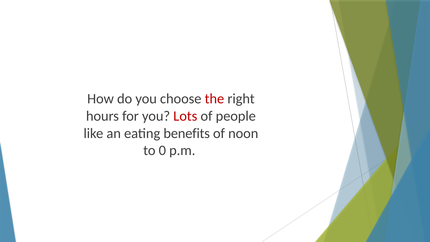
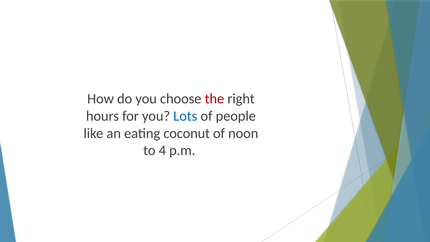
Lots colour: red -> blue
benefits: benefits -> coconut
0: 0 -> 4
